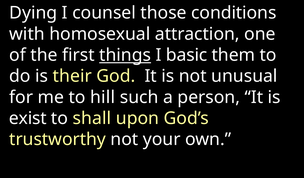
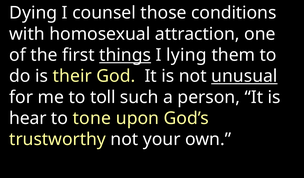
basic: basic -> lying
unusual underline: none -> present
hill: hill -> toll
exist: exist -> hear
shall: shall -> tone
